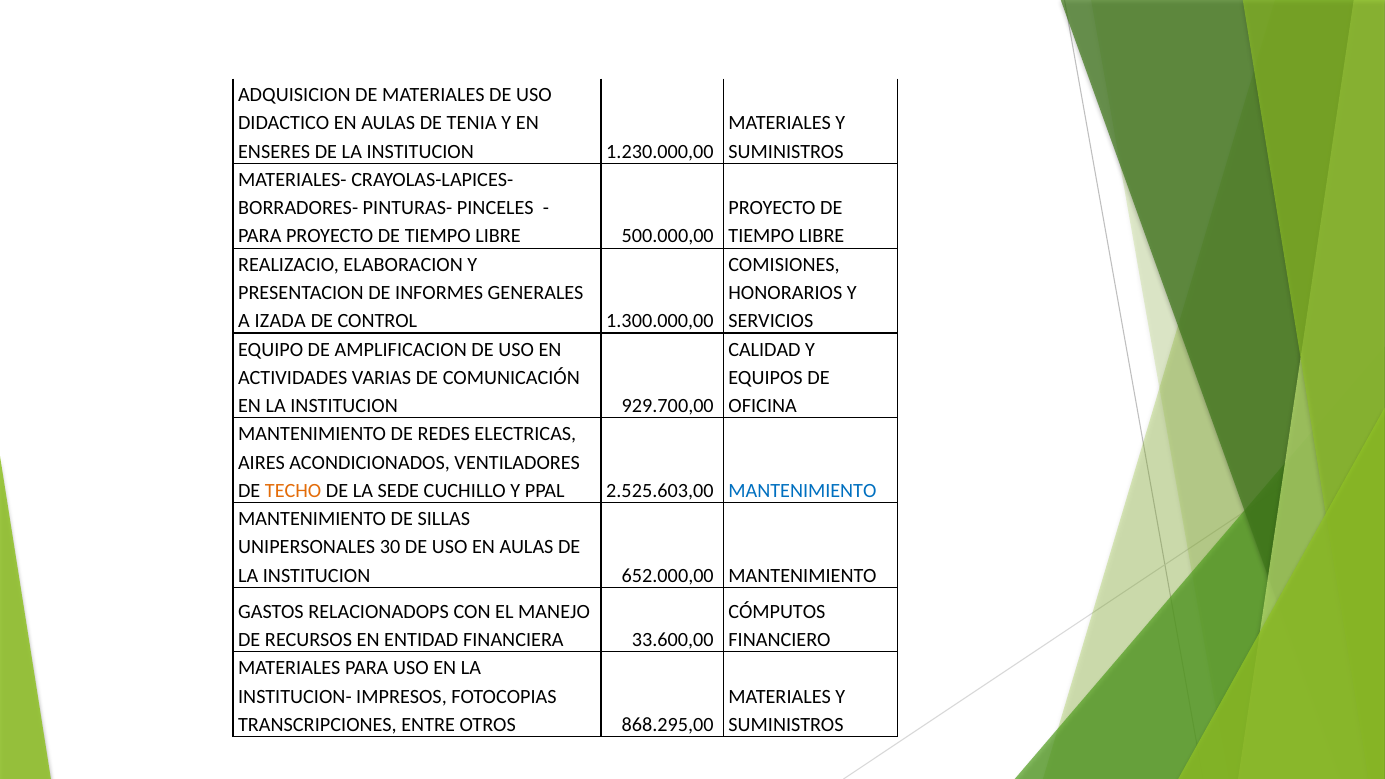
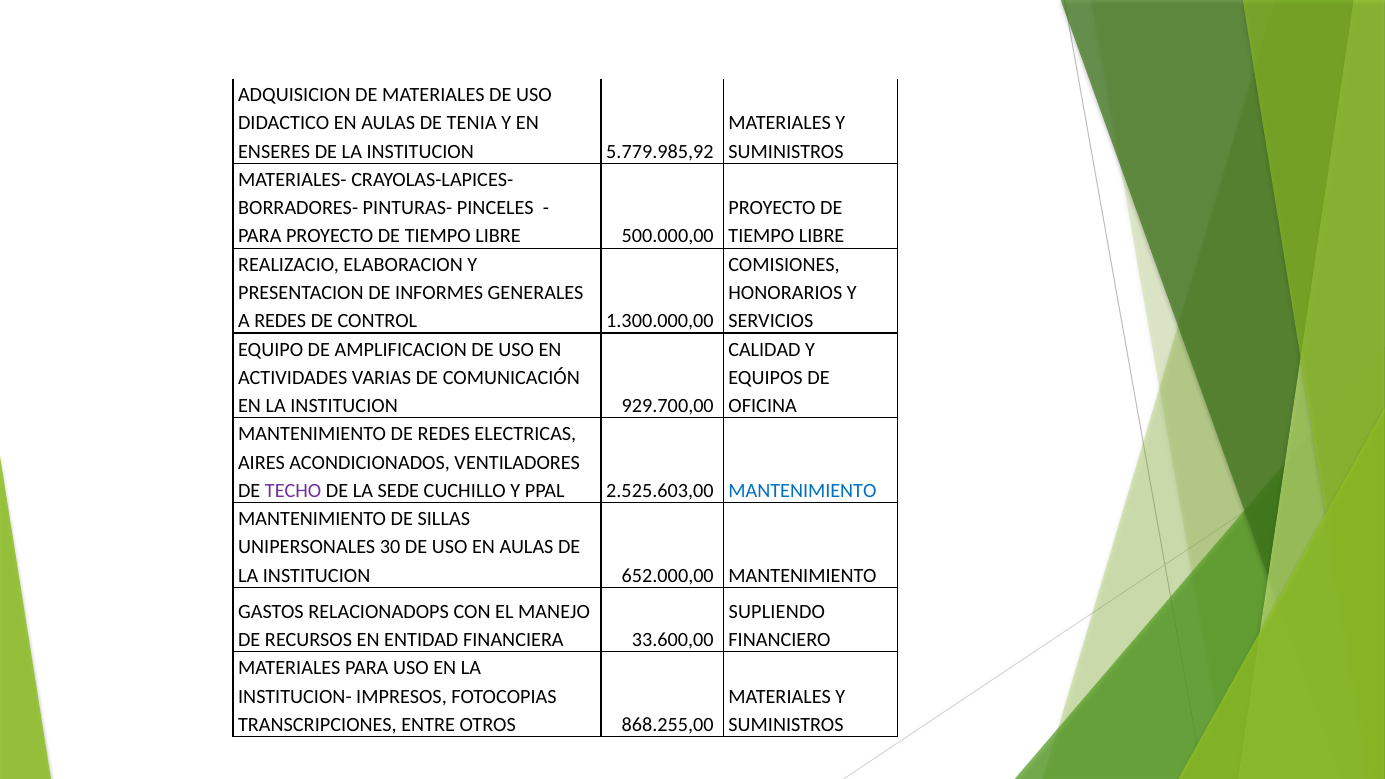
1.230.000,00: 1.230.000,00 -> 5.779.985,92
A IZADA: IZADA -> REDES
TECHO colour: orange -> purple
CÓMPUTOS: CÓMPUTOS -> SUPLIENDO
868.295,00: 868.295,00 -> 868.255,00
